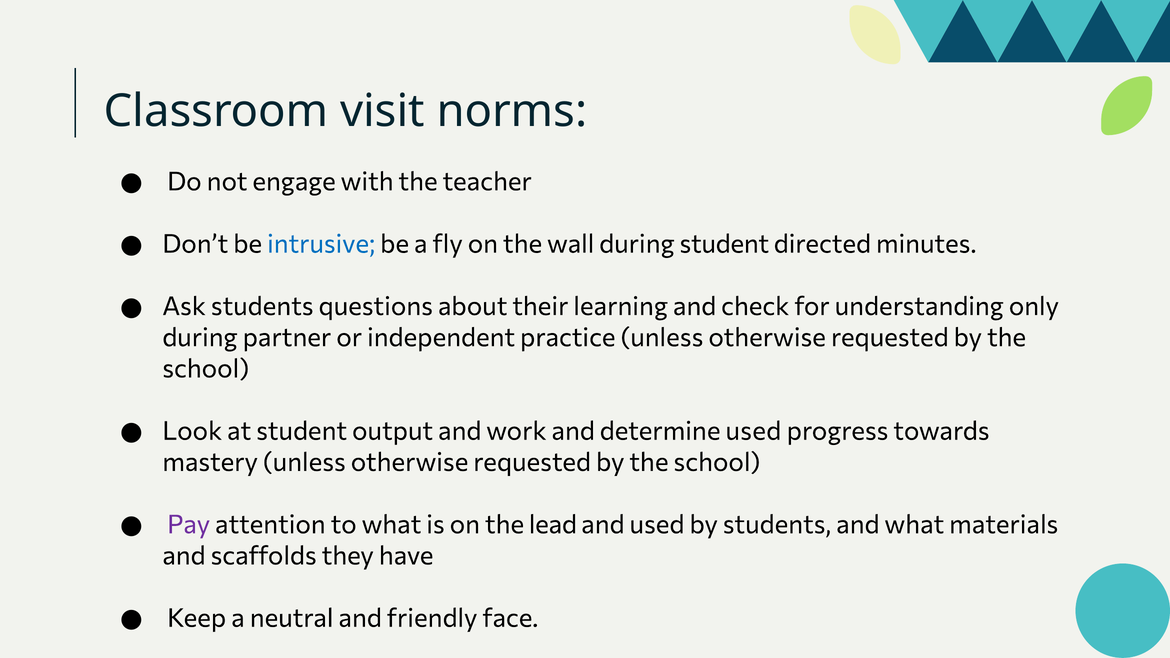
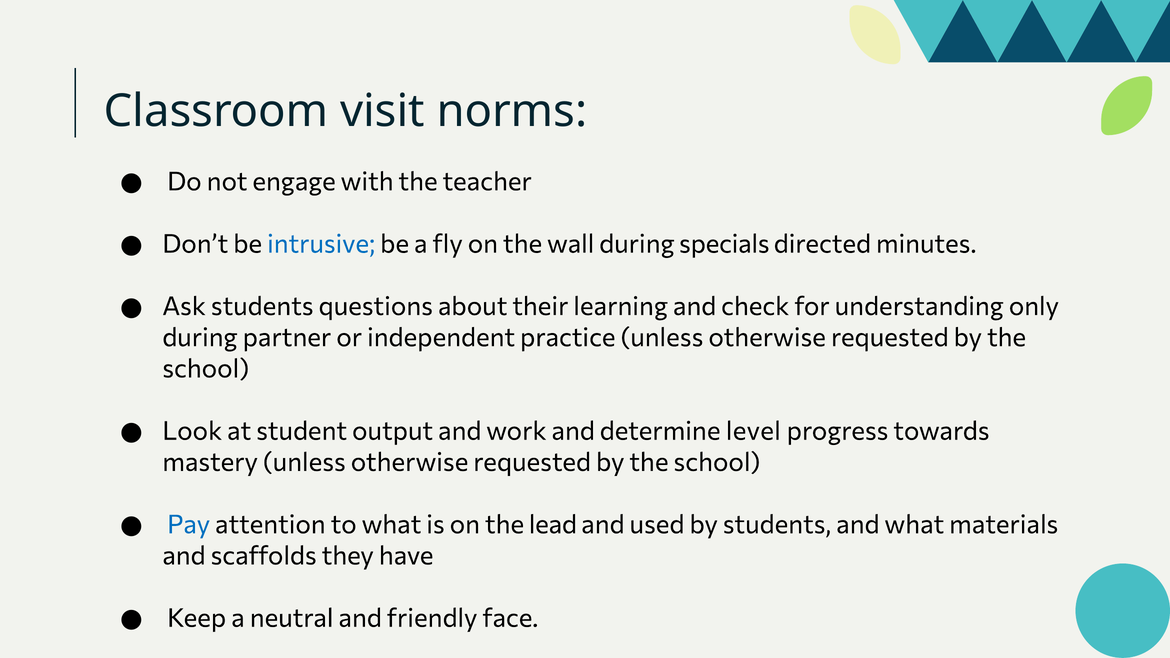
during student: student -> specials
determine used: used -> level
Pay colour: purple -> blue
